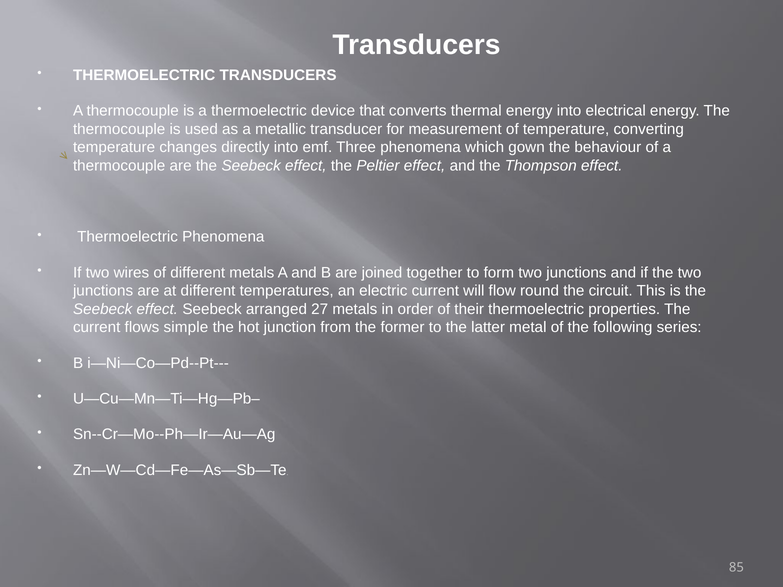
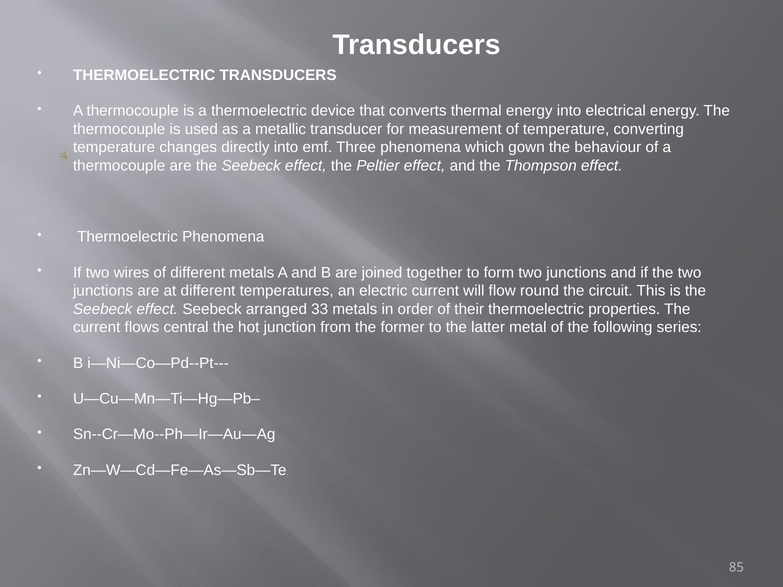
27: 27 -> 33
simple: simple -> central
